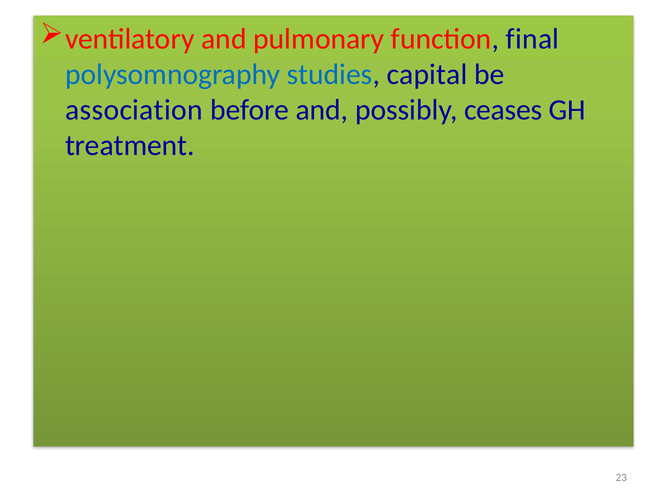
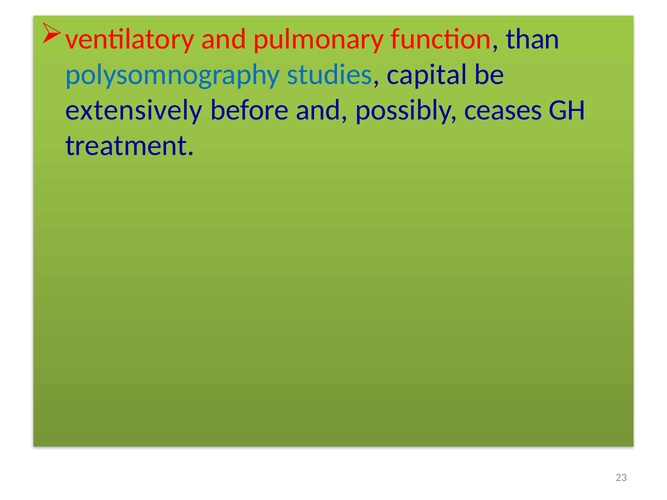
final: final -> than
association: association -> extensively
